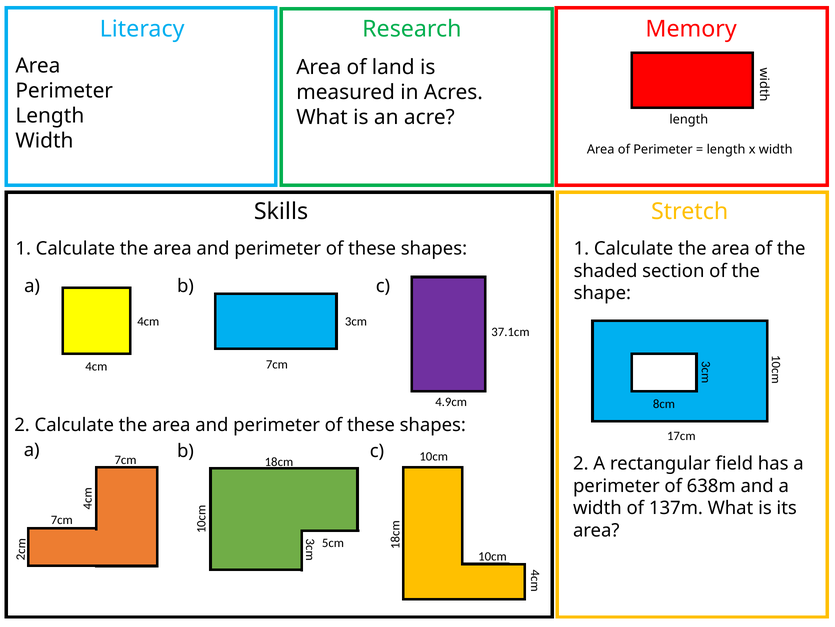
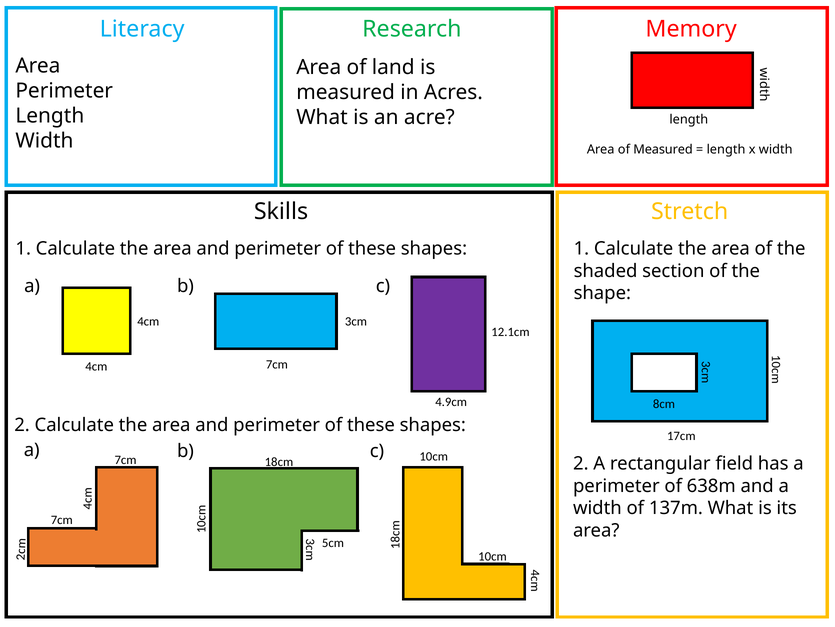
of Perimeter: Perimeter -> Measured
37.1cm: 37.1cm -> 12.1cm
